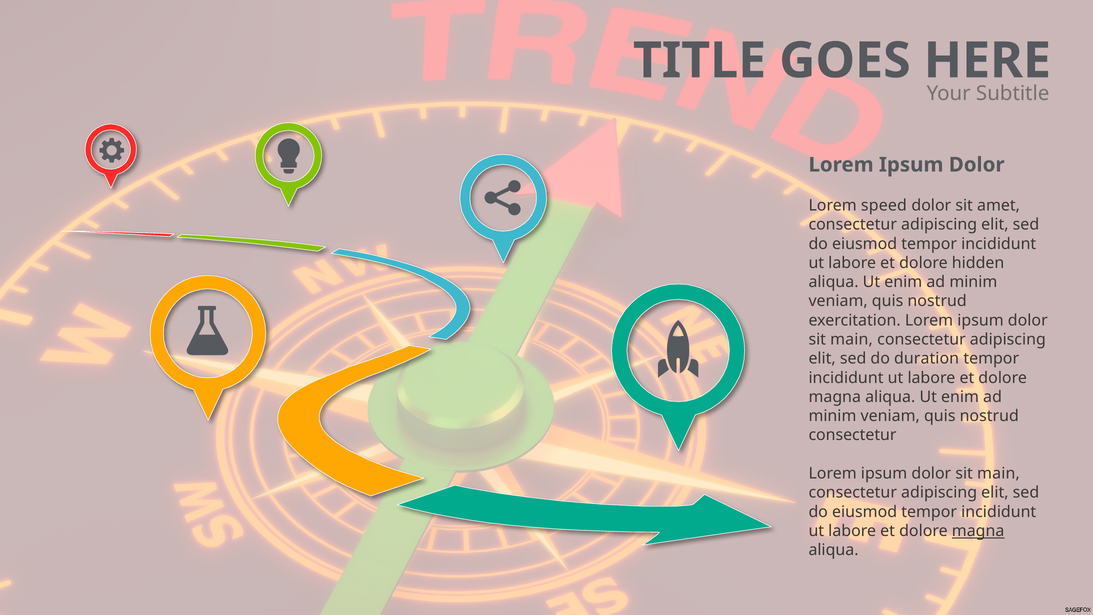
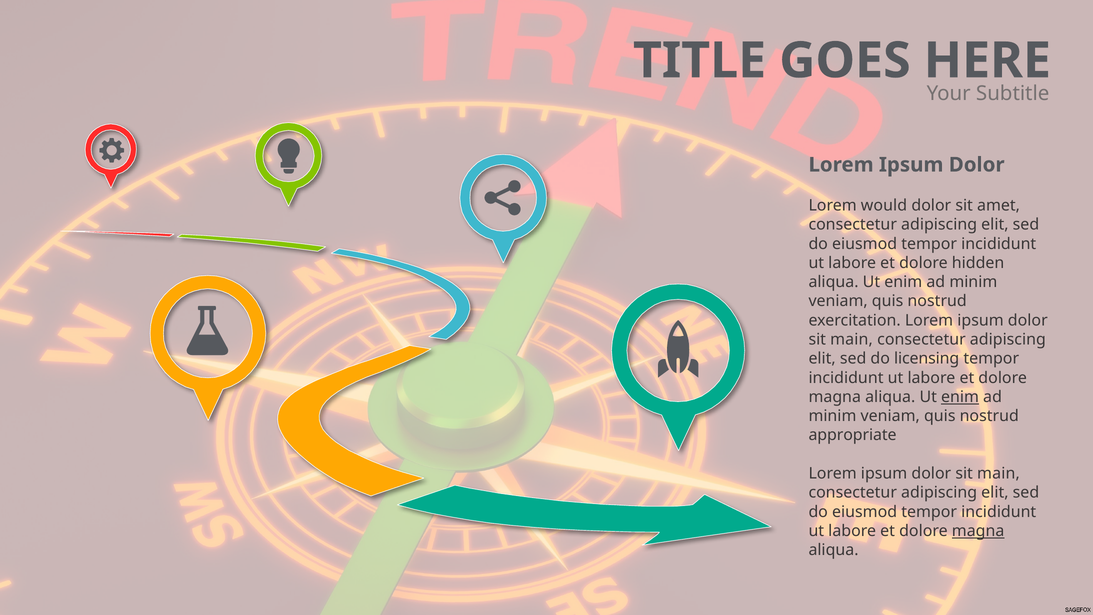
speed: speed -> would
duration: duration -> licensing
enim at (960, 397) underline: none -> present
consectetur at (853, 435): consectetur -> appropriate
